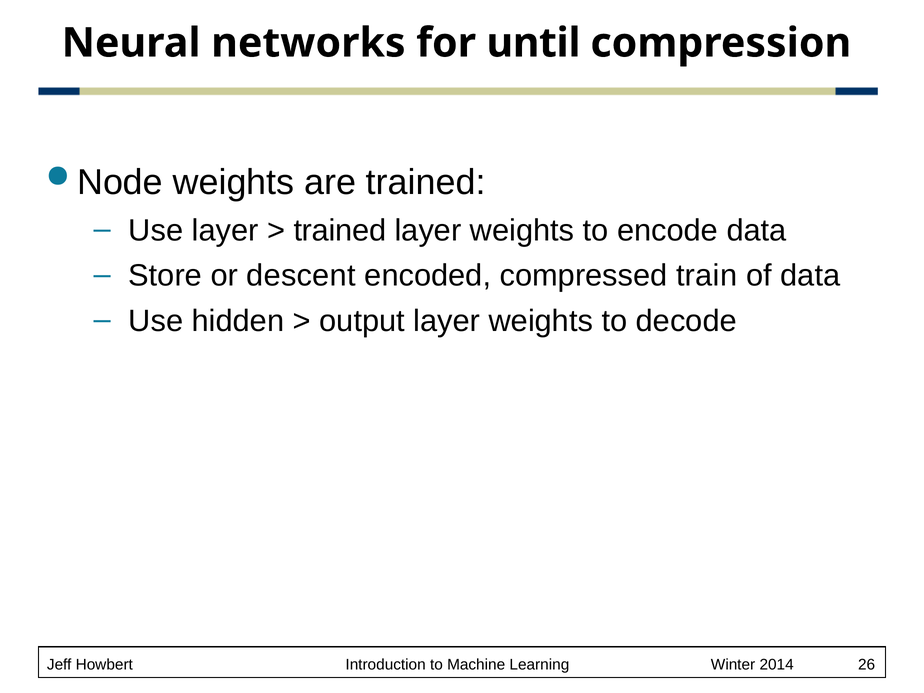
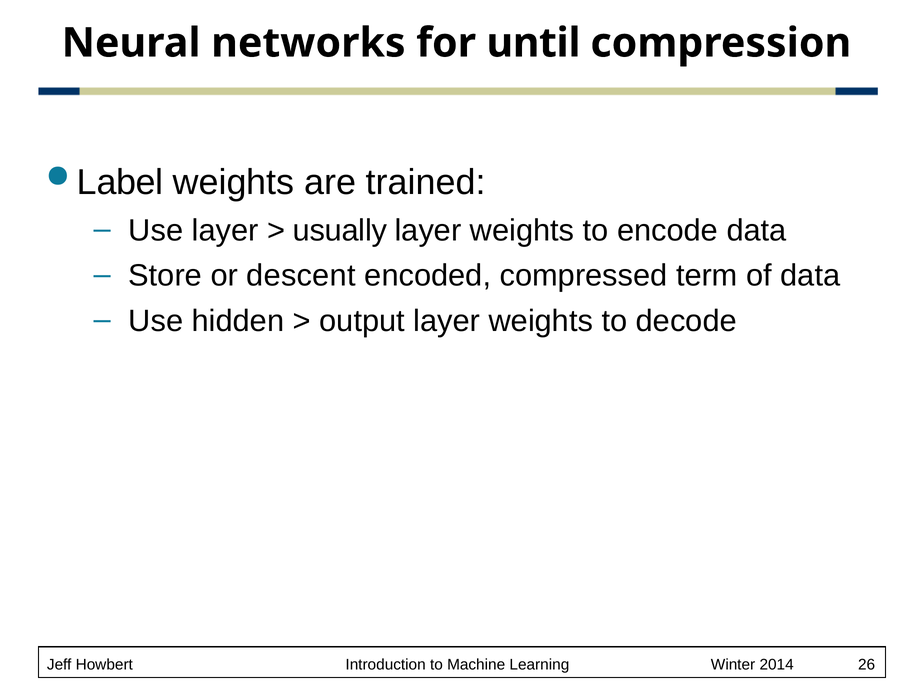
Node: Node -> Label
trained at (340, 230): trained -> usually
train: train -> term
